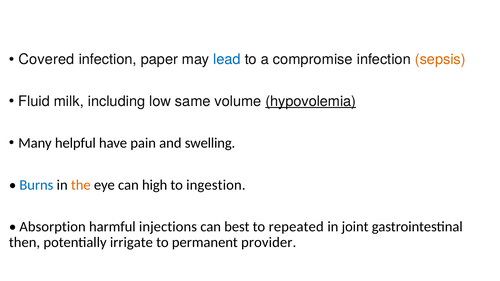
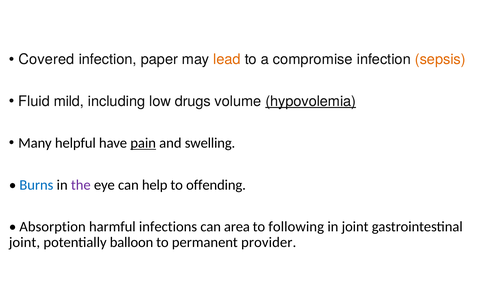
lead colour: blue -> orange
milk: milk -> mild
same: same -> drugs
pain underline: none -> present
the colour: orange -> purple
high: high -> help
ingestion: ingestion -> offending
injections: injections -> infections
best: best -> area
repeated: repeated -> following
then at (25, 243): then -> joint
irrigate: irrigate -> balloon
